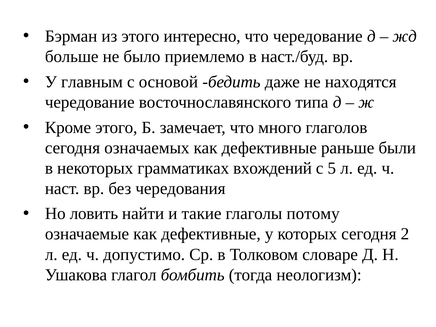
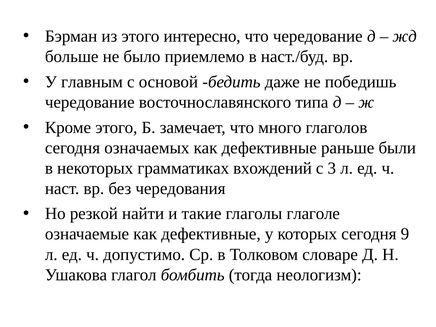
находятся: находятся -> победишь
5: 5 -> 3
ловить: ловить -> резкой
потому: потому -> глаголе
2: 2 -> 9
